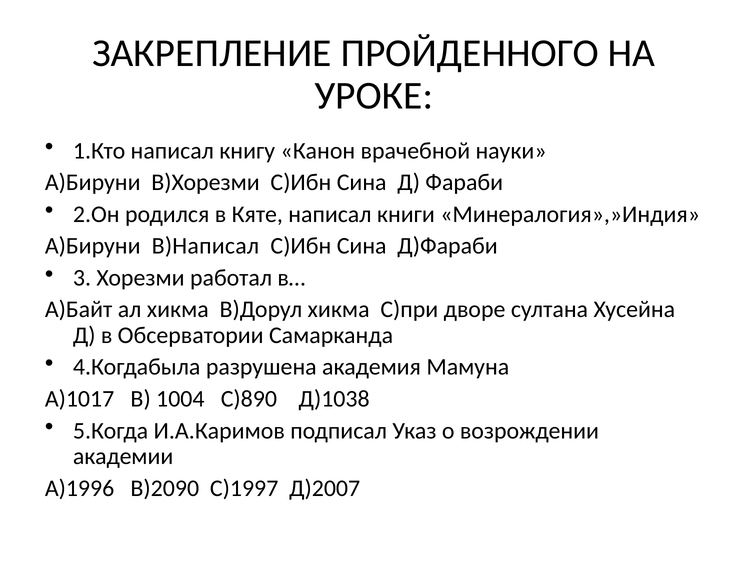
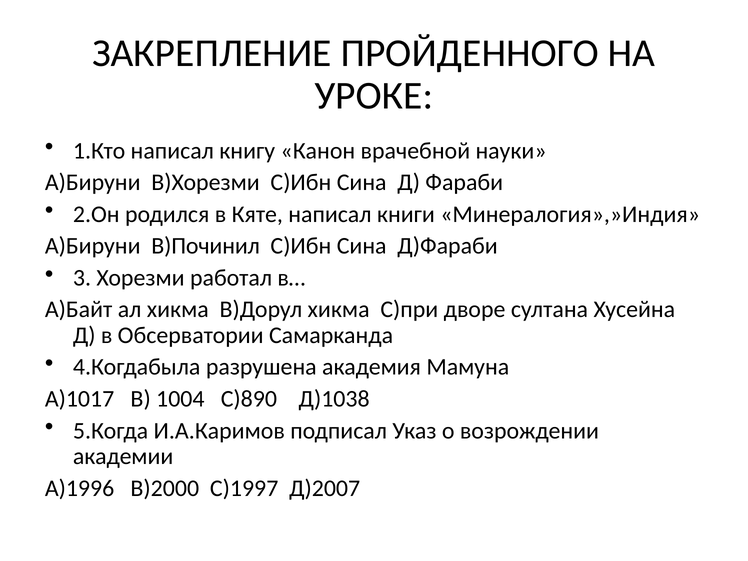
В)Написал: В)Написал -> В)Починил
В)2090: В)2090 -> В)2000
